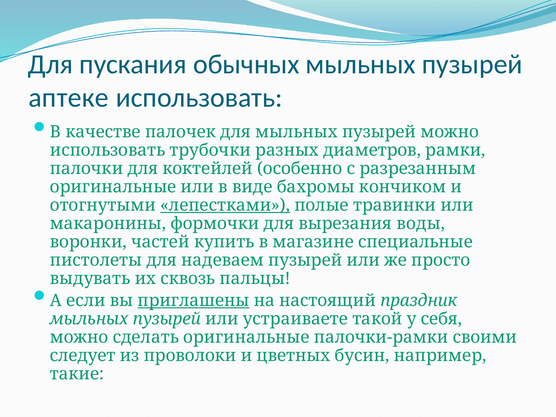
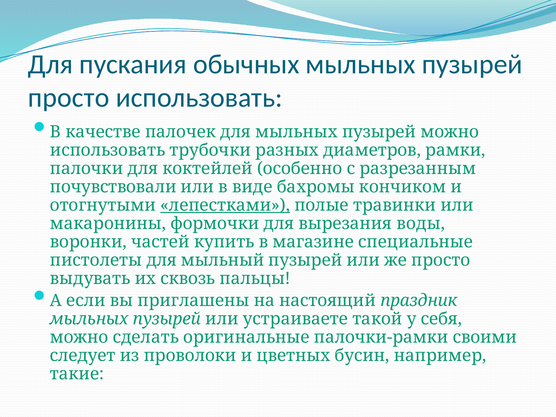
аптеке at (69, 98): аптеке -> просто
оригинальные at (113, 187): оригинальные -> почувствовали
надеваем: надеваем -> мыльный
приглашены underline: present -> none
